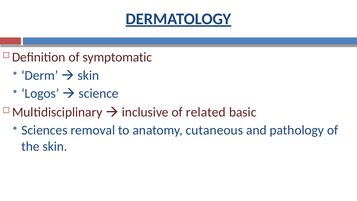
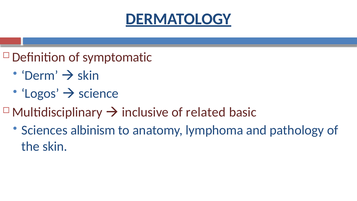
removal: removal -> albinism
cutaneous: cutaneous -> lymphoma
